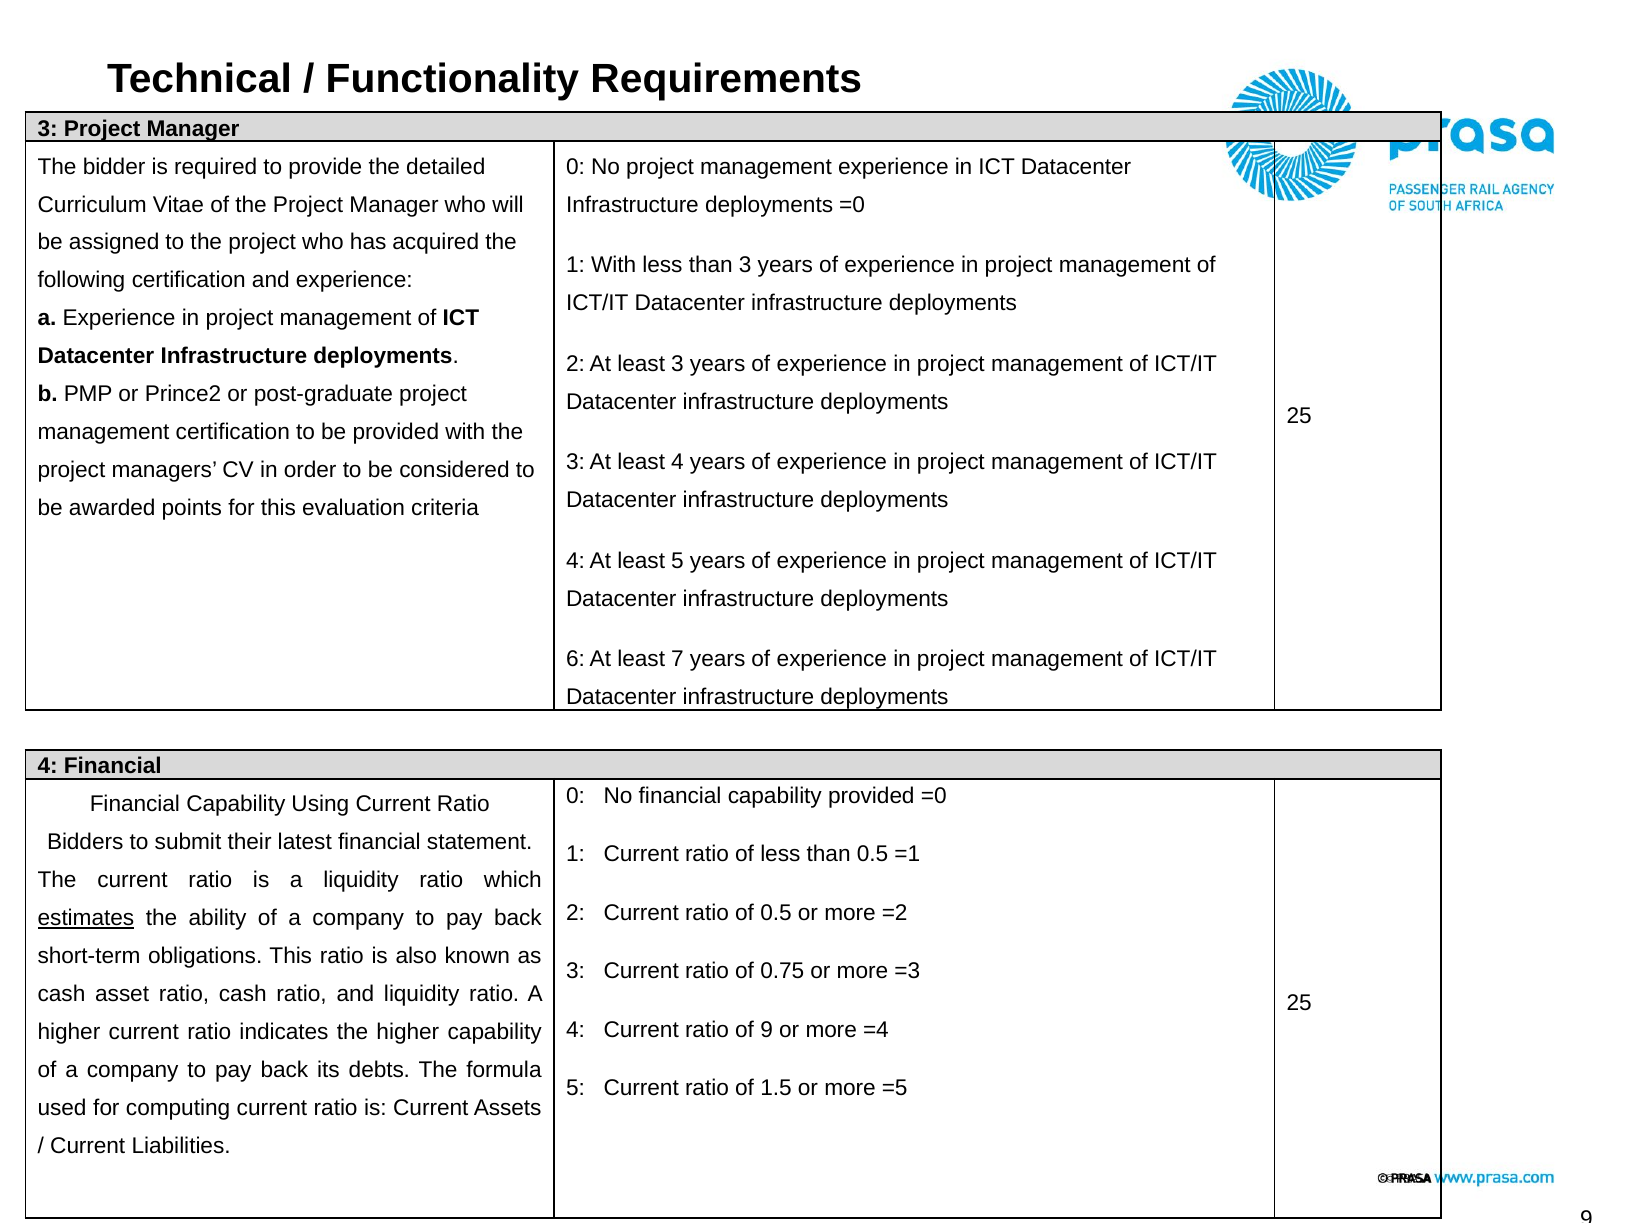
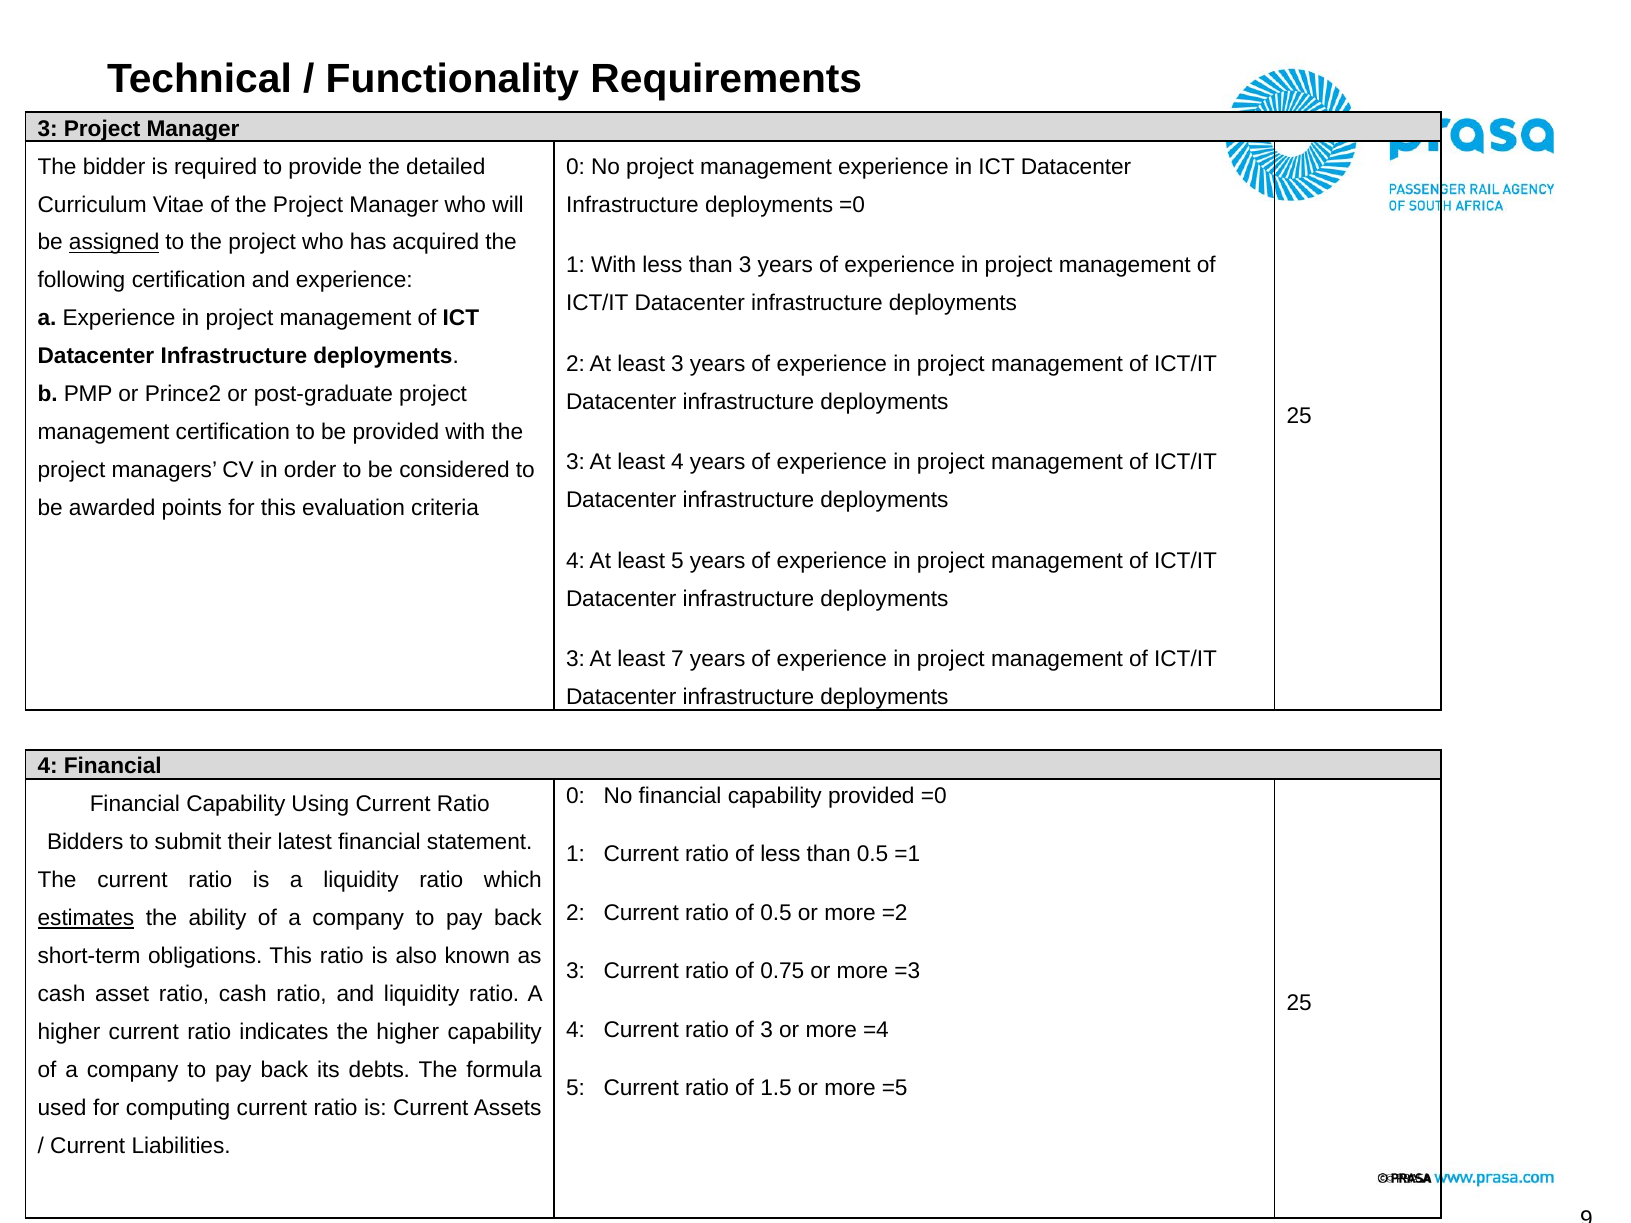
assigned underline: none -> present
6 at (575, 659): 6 -> 3
of 9: 9 -> 3
